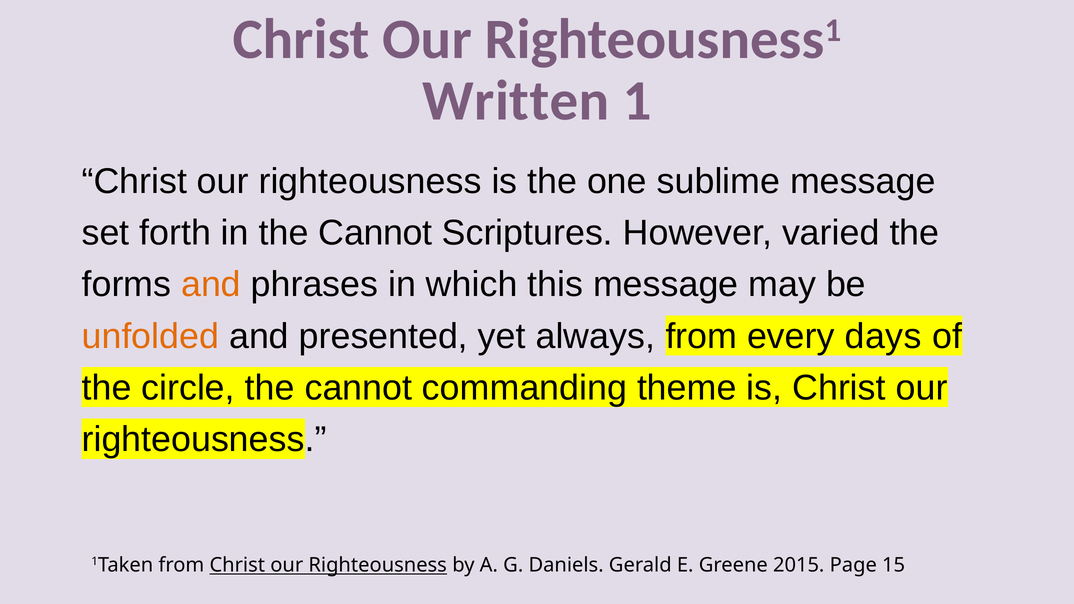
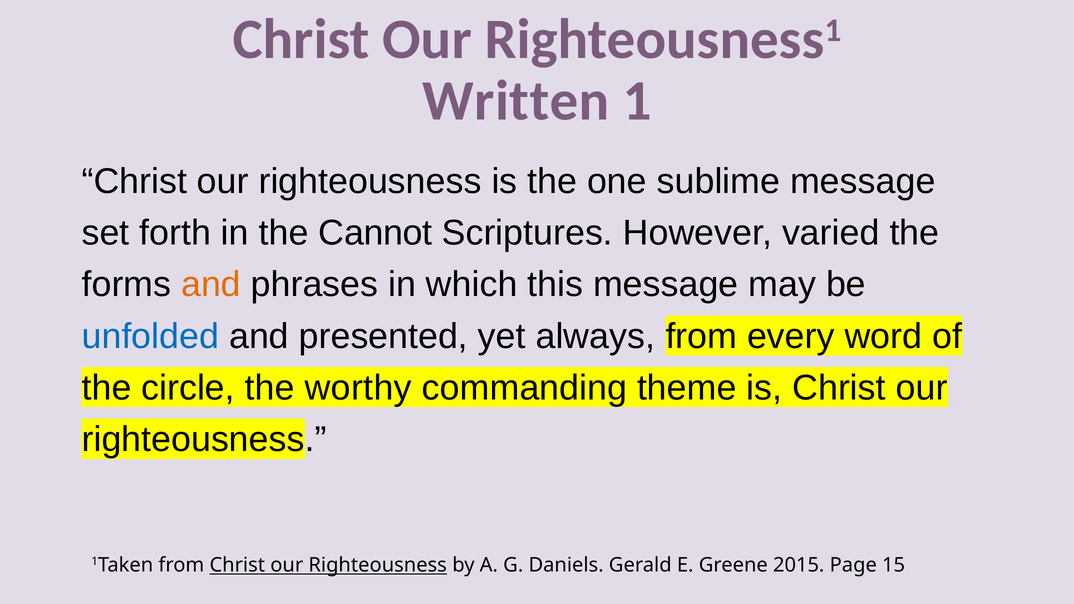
unfolded colour: orange -> blue
days: days -> word
circle the cannot: cannot -> worthy
